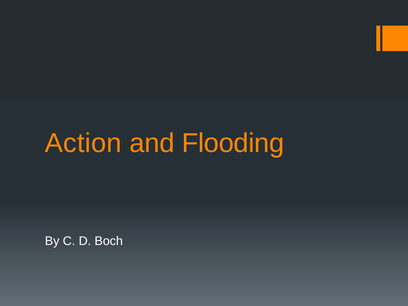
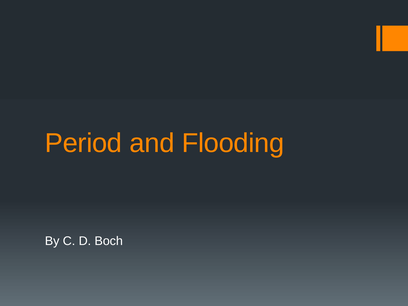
Action: Action -> Period
